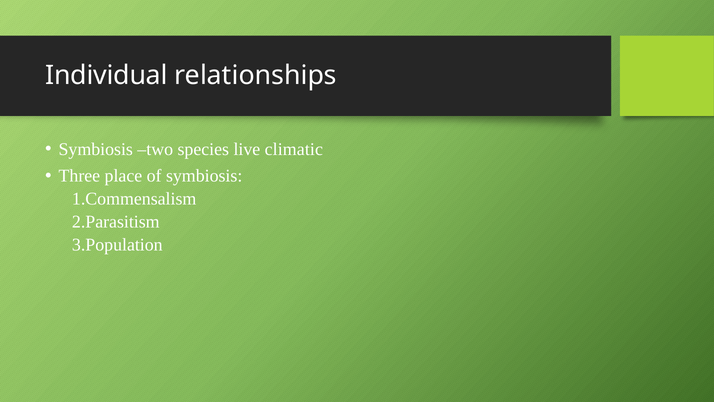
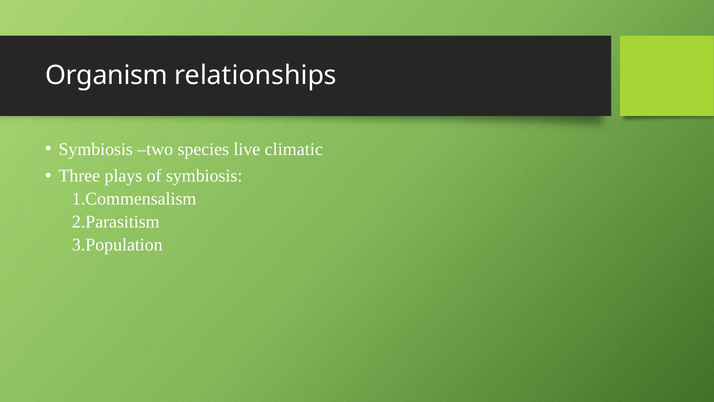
Individual: Individual -> Organism
place: place -> plays
